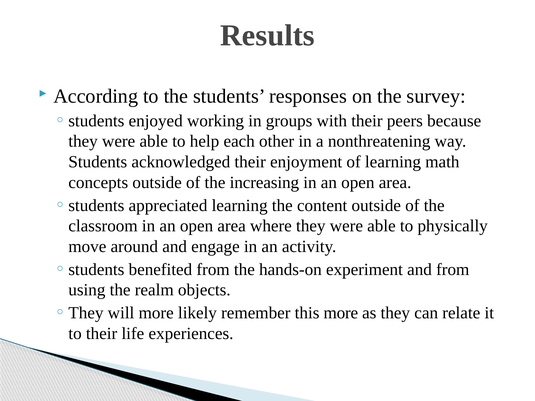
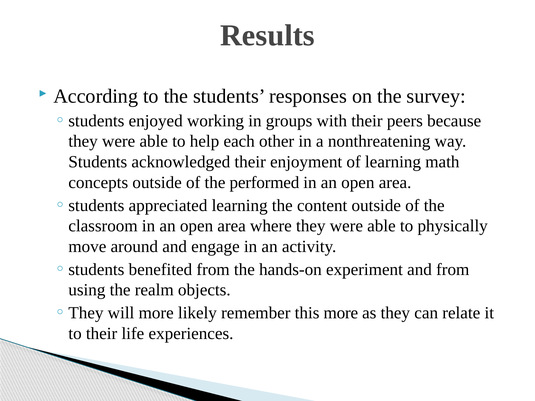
increasing: increasing -> performed
